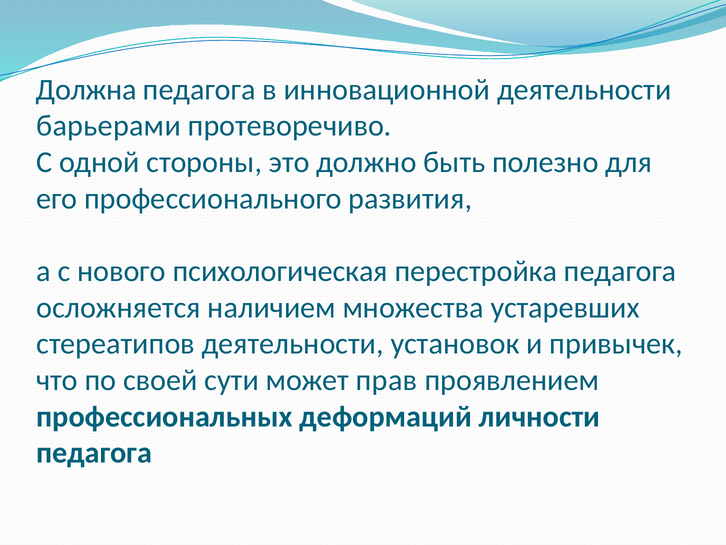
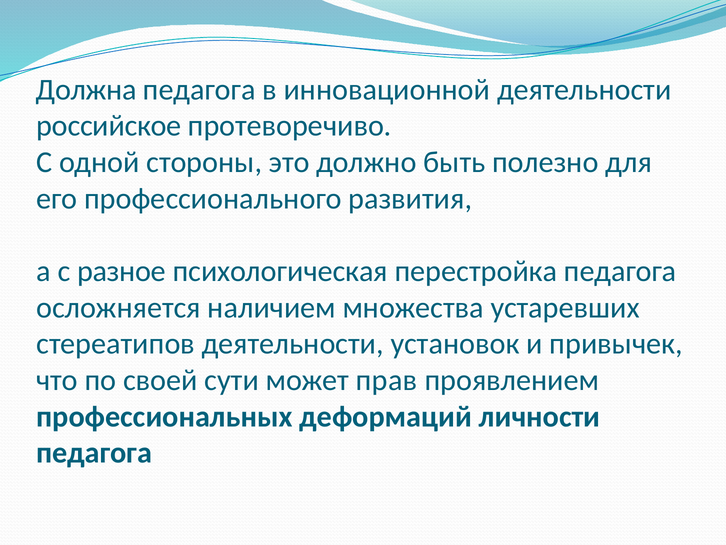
барьерами: барьерами -> российское
нового: нового -> разное
